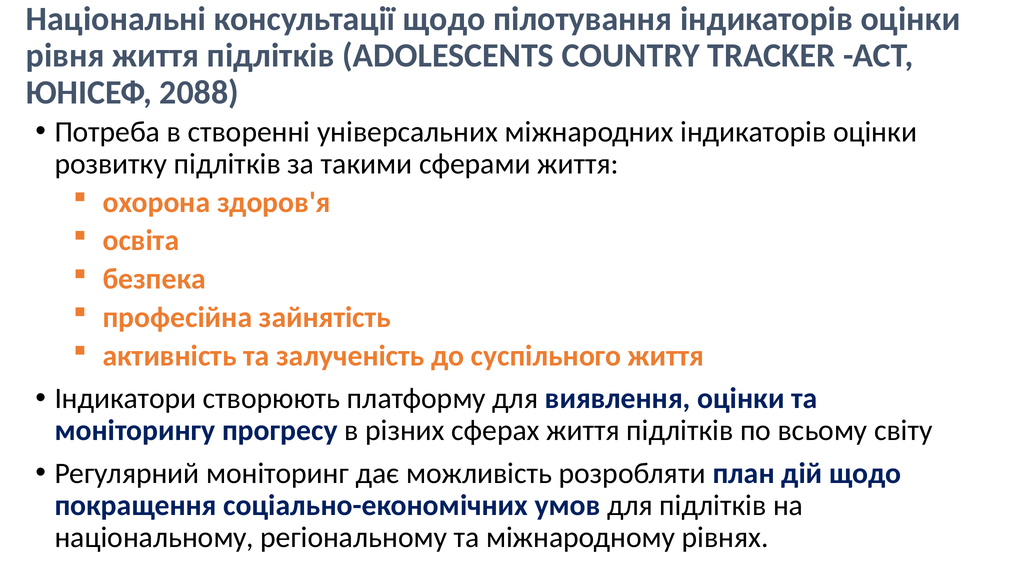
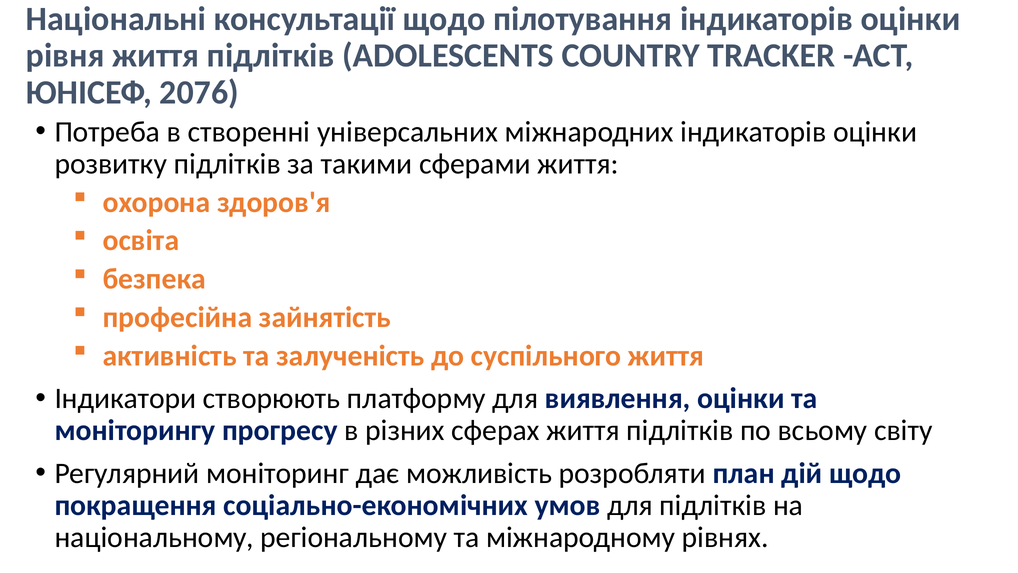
2088: 2088 -> 2076
